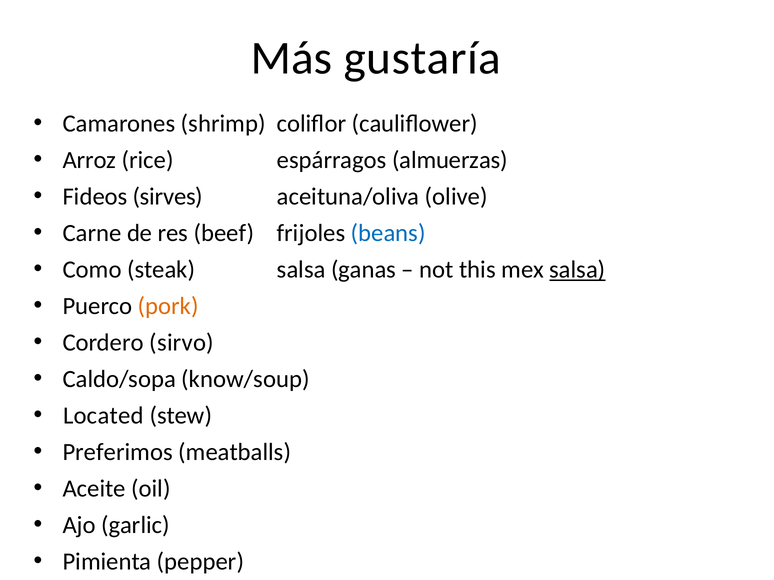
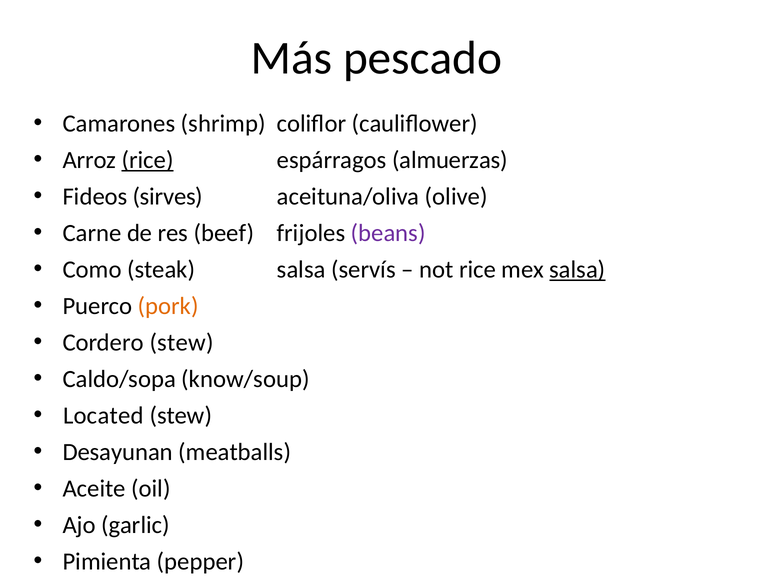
gustaría: gustaría -> pescado
rice at (148, 160) underline: none -> present
beans colour: blue -> purple
ganas: ganas -> servís
not this: this -> rice
Cordero sirvo: sirvo -> stew
Preferimos: Preferimos -> Desayunan
